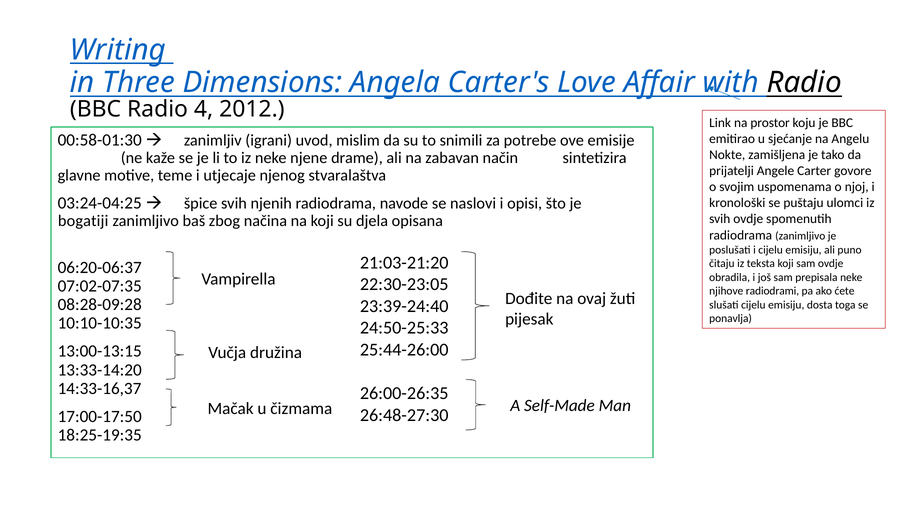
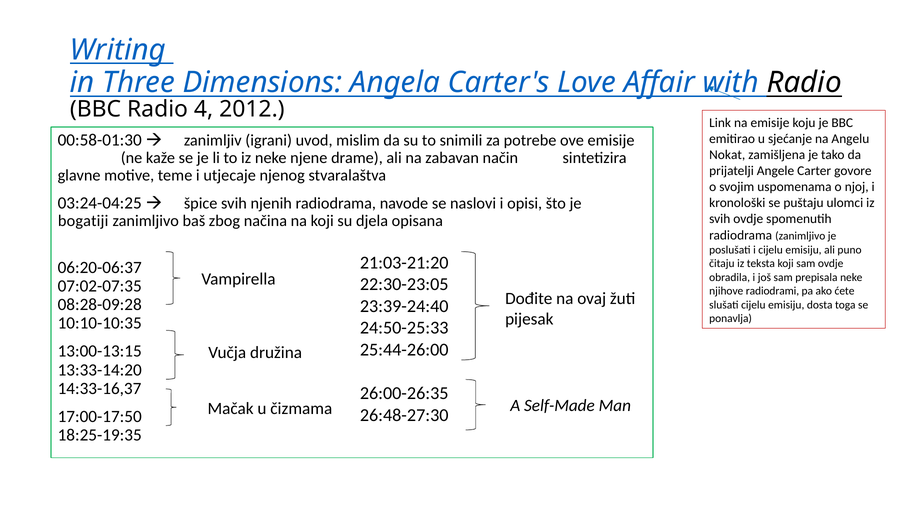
na prostor: prostor -> emisije
Nokte: Nokte -> Nokat
